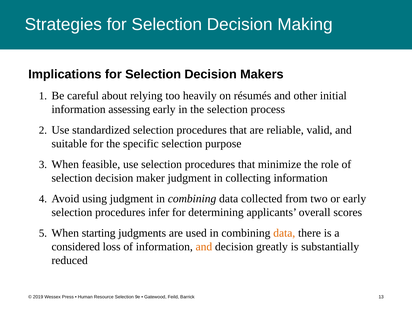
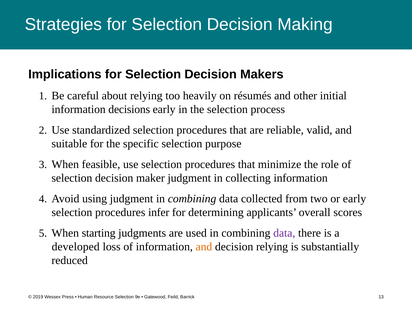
assessing: assessing -> decisions
data at (284, 233) colour: orange -> purple
considered: considered -> developed
decision greatly: greatly -> relying
